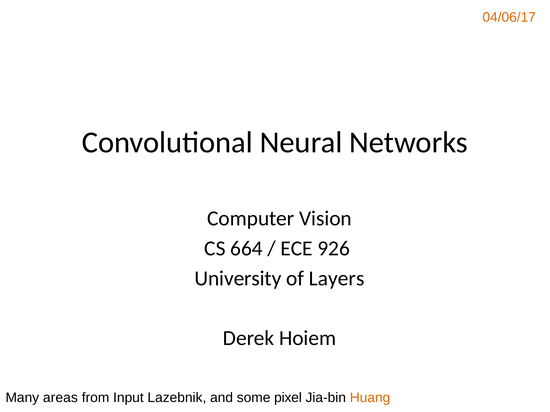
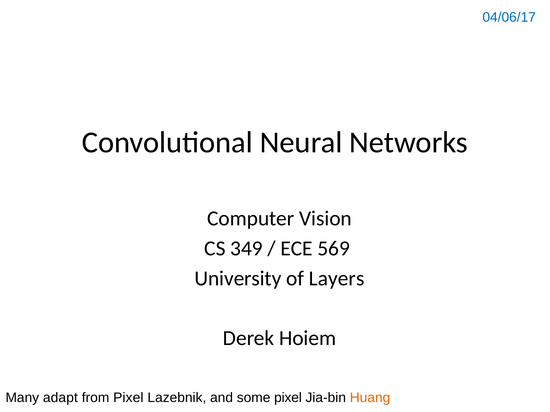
04/06/17 colour: orange -> blue
664: 664 -> 349
926: 926 -> 569
areas: areas -> adapt
from Input: Input -> Pixel
